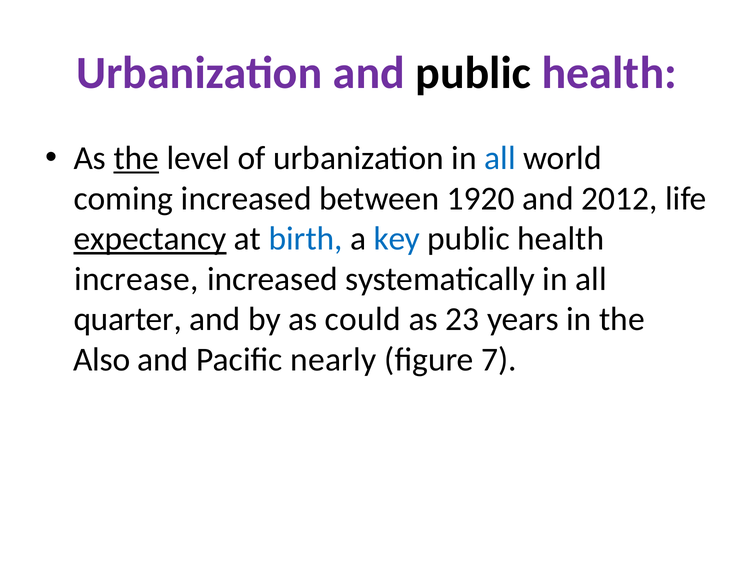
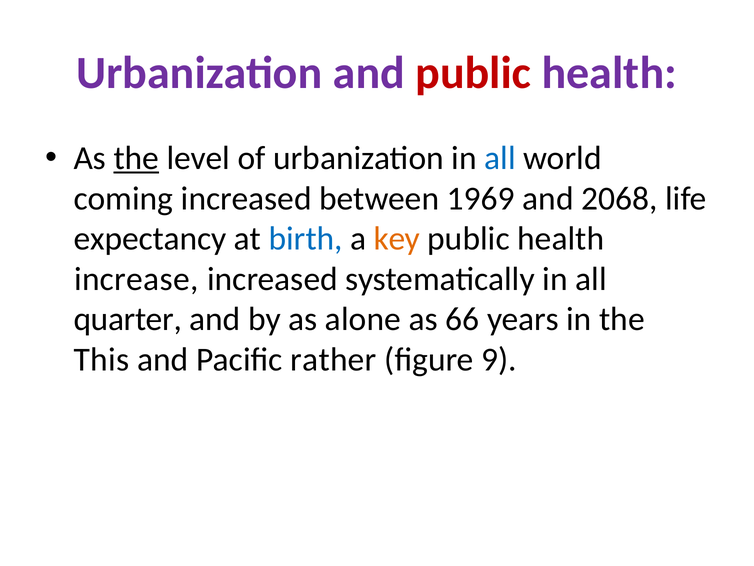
public at (473, 73) colour: black -> red
1920: 1920 -> 1969
2012: 2012 -> 2068
expectancy underline: present -> none
key colour: blue -> orange
could: could -> alone
23: 23 -> 66
Also: Also -> This
nearly: nearly -> rather
7: 7 -> 9
